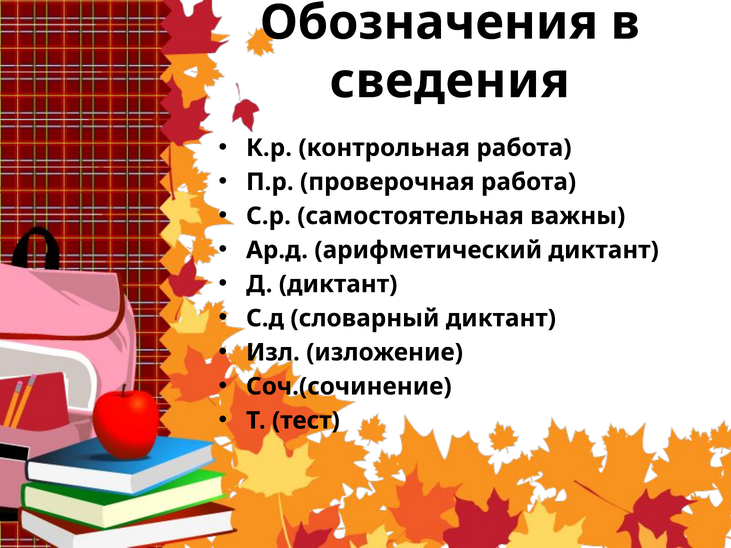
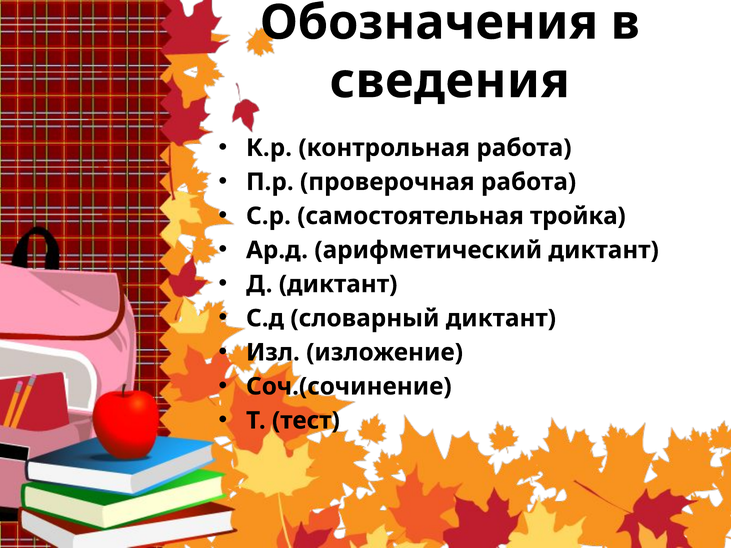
важны: важны -> тройка
